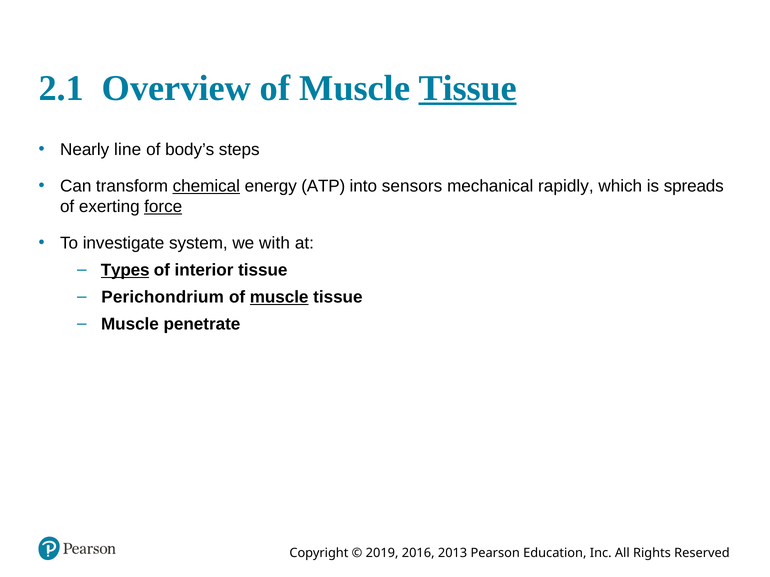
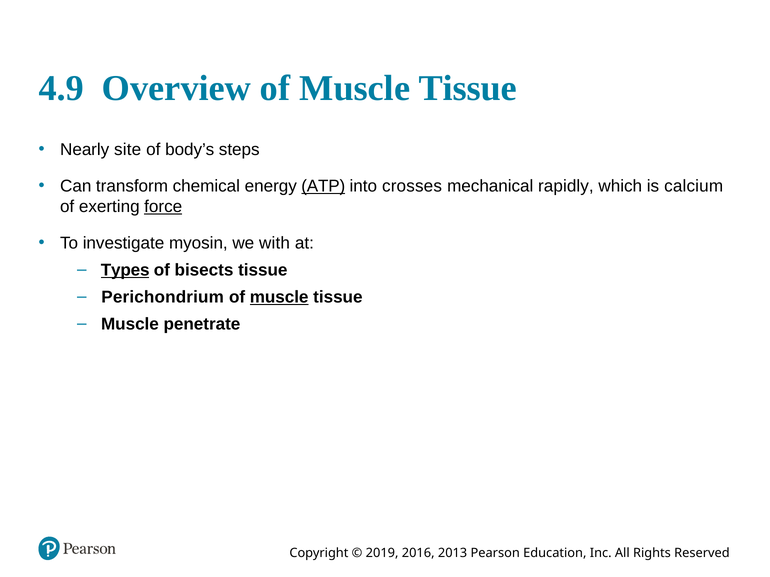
2.1: 2.1 -> 4.9
Tissue at (468, 88) underline: present -> none
line: line -> site
chemical underline: present -> none
ATP underline: none -> present
sensors: sensors -> crosses
spreads: spreads -> calcium
system: system -> myosin
interior: interior -> bisects
